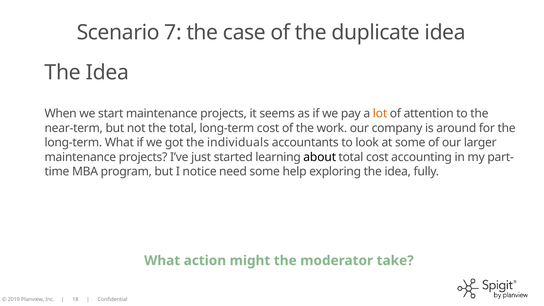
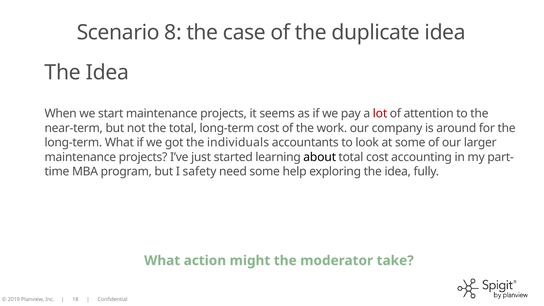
7: 7 -> 8
lot colour: orange -> red
notice: notice -> safety
